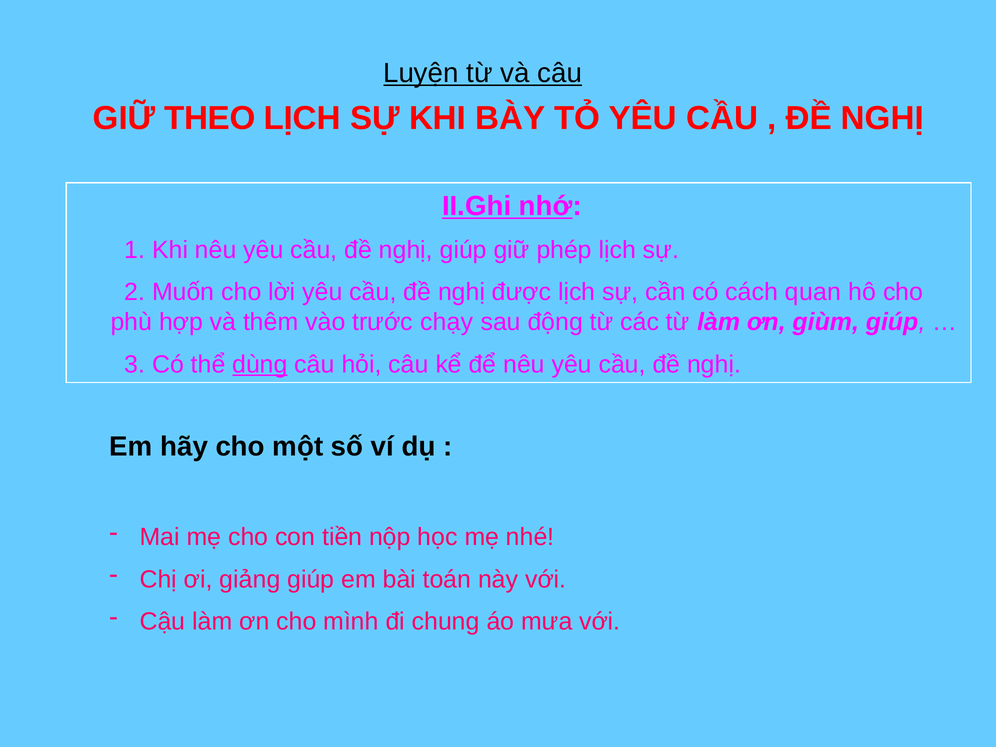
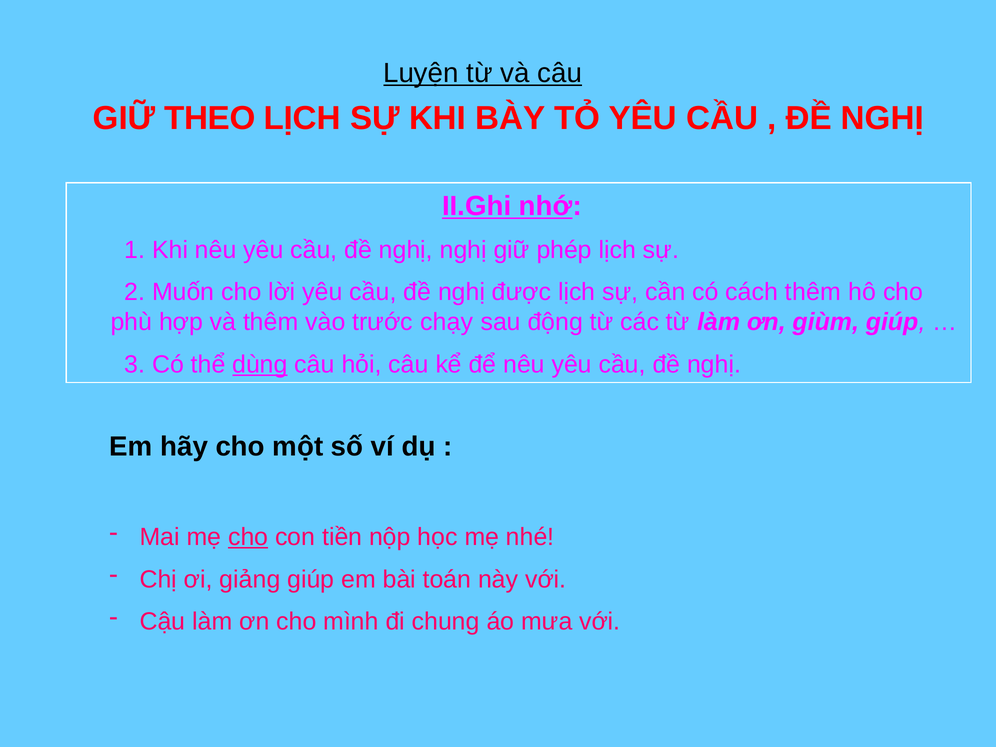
nghị giúp: giúp -> nghị
cách quan: quan -> thêm
cho at (248, 537) underline: none -> present
